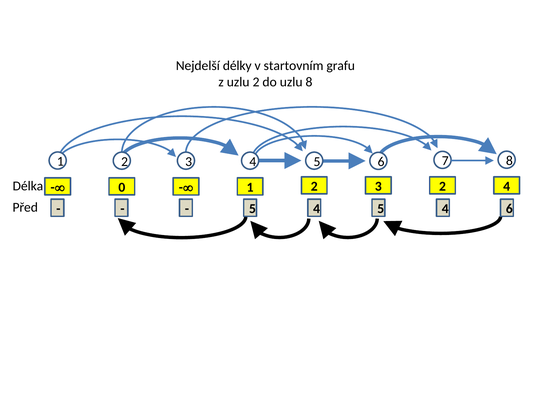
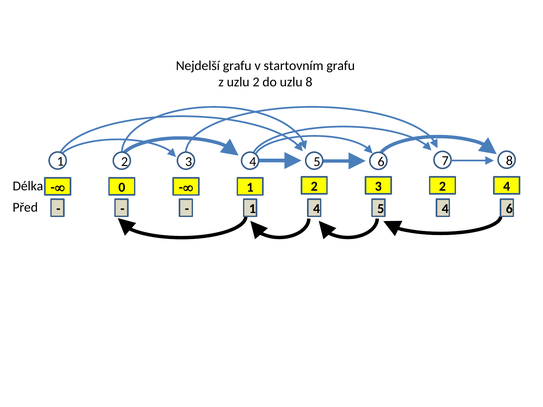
Nejdelší délky: délky -> grafu
5 at (252, 209): 5 -> 1
